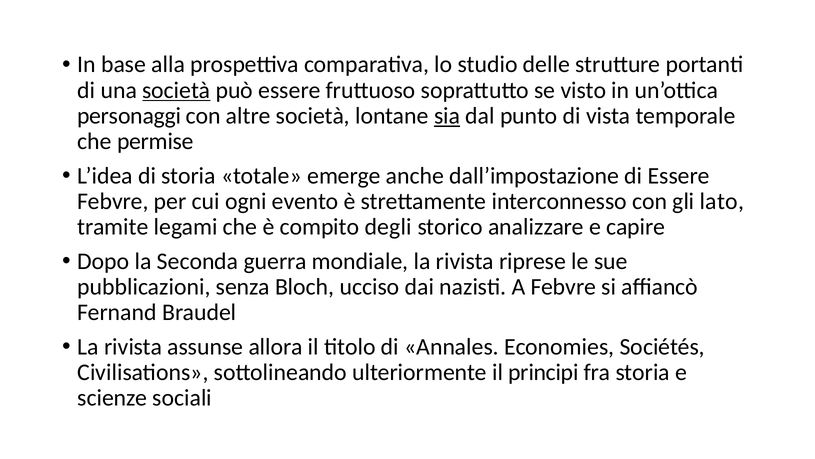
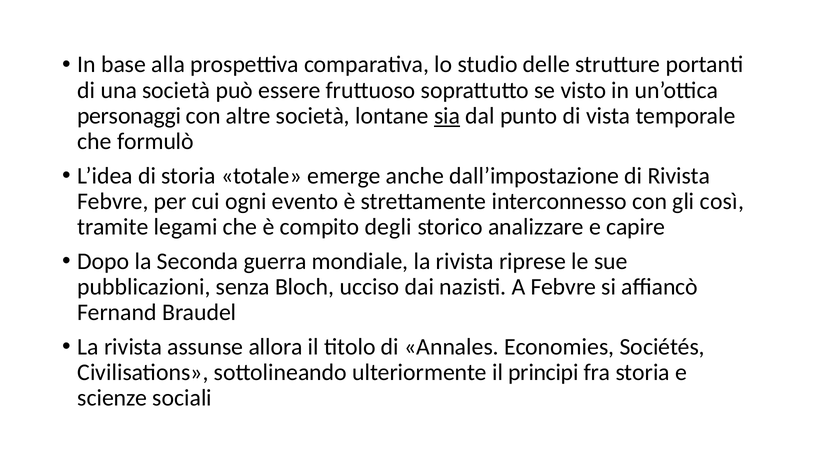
società at (176, 90) underline: present -> none
permise: permise -> formulò
di Essere: Essere -> Rivista
lato: lato -> così
